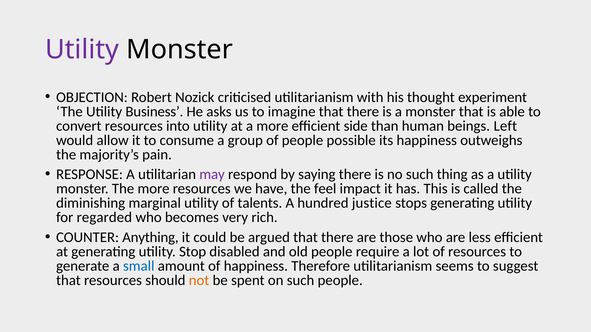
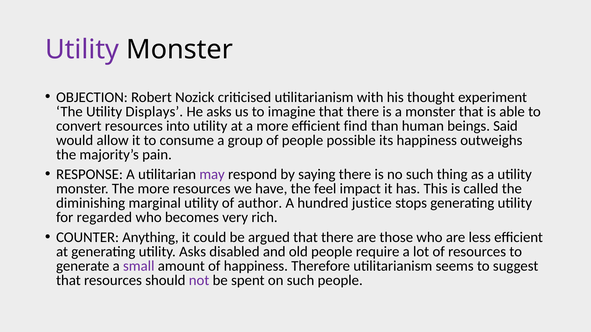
Business: Business -> Displays
side: side -> find
Left: Left -> Said
talents: talents -> author
utility Stop: Stop -> Asks
small colour: blue -> purple
not colour: orange -> purple
